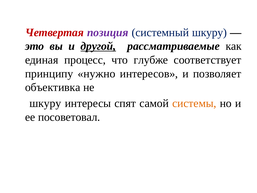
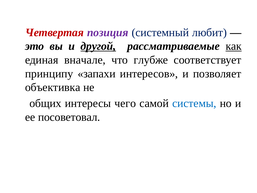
системный шкуру: шкуру -> любит
как underline: none -> present
процесс: процесс -> вначале
нужно: нужно -> запахи
шкуру at (45, 103): шкуру -> общих
спят: спят -> чего
системы colour: orange -> blue
